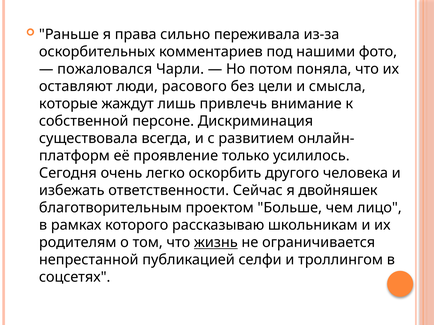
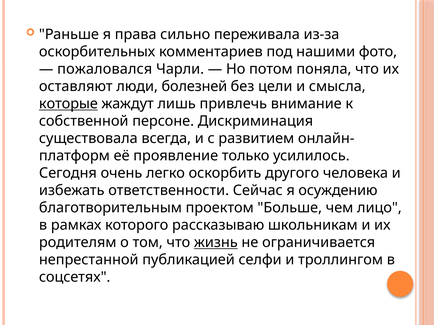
расового: расового -> болезней
которые underline: none -> present
двойняшек: двойняшек -> осуждению
